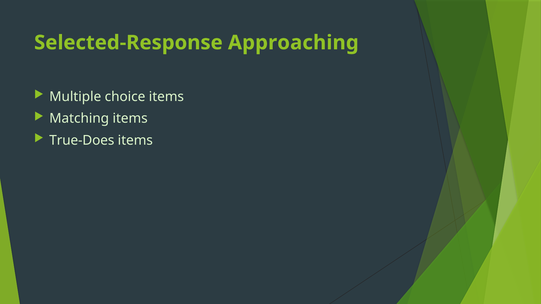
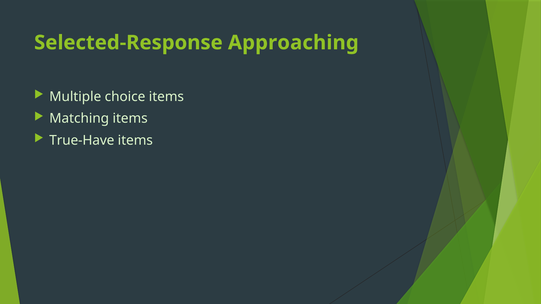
True-Does: True-Does -> True-Have
